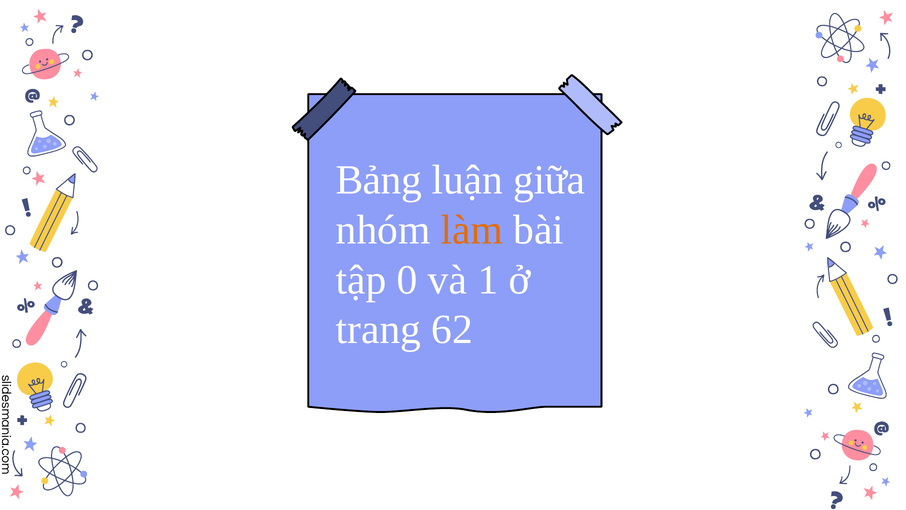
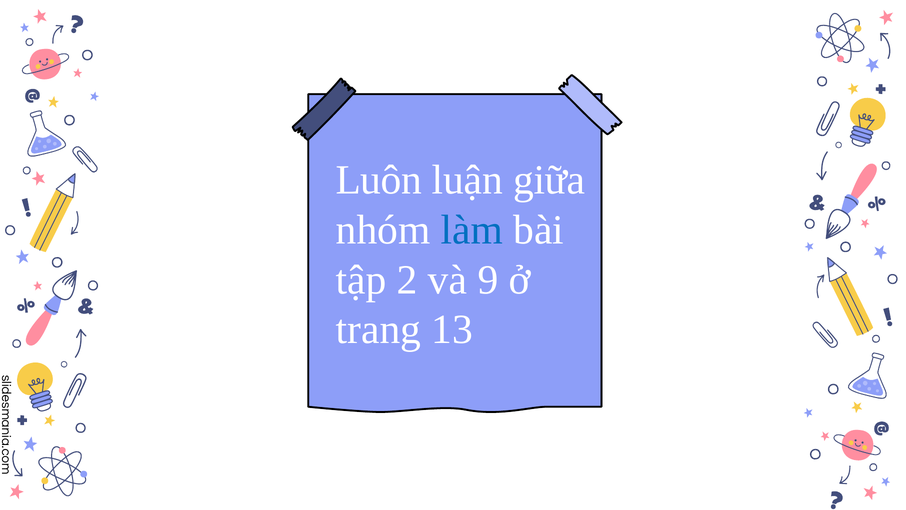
Bảng: Bảng -> Luôn
làm colour: orange -> blue
0: 0 -> 2
1: 1 -> 9
62: 62 -> 13
